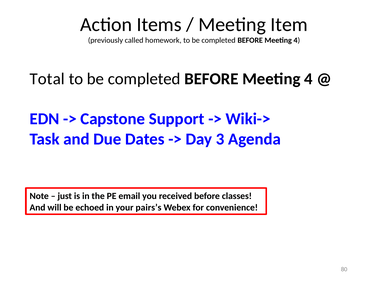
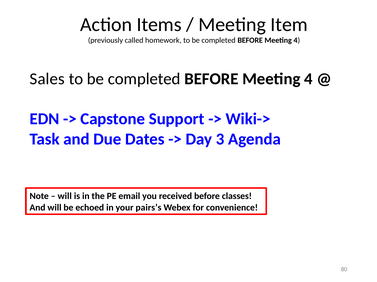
Total: Total -> Sales
just at (65, 197): just -> will
